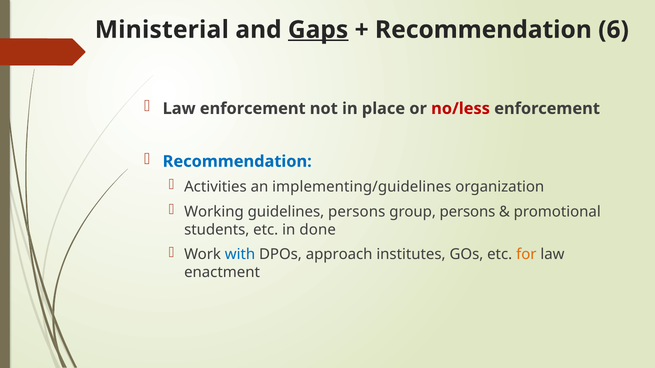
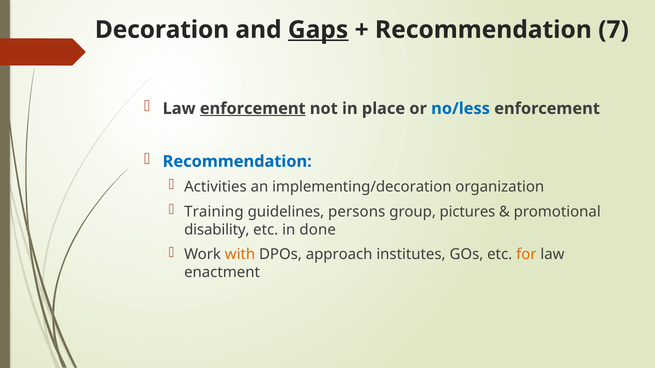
Ministerial: Ministerial -> Decoration
6: 6 -> 7
enforcement at (253, 109) underline: none -> present
no/less colour: red -> blue
implementing/guidelines: implementing/guidelines -> implementing/decoration
Working: Working -> Training
group persons: persons -> pictures
students: students -> disability
with colour: blue -> orange
